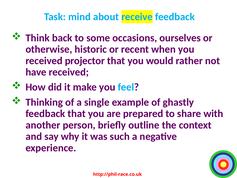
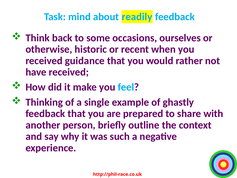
receive: receive -> readily
projector: projector -> guidance
